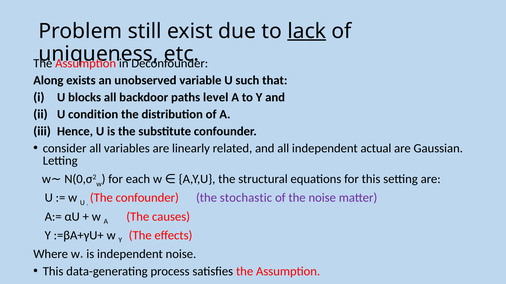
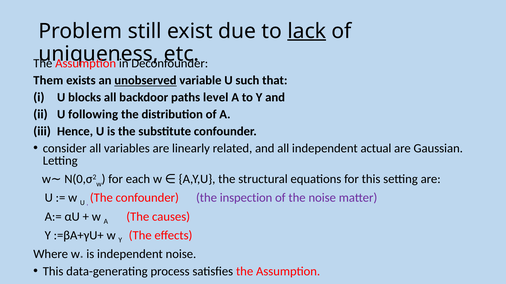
Along: Along -> Them
unobserved underline: none -> present
condition: condition -> following
stochastic: stochastic -> inspection
